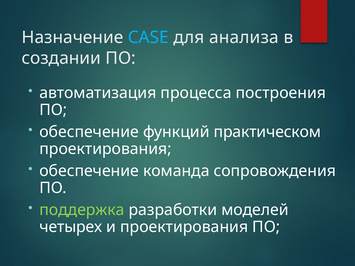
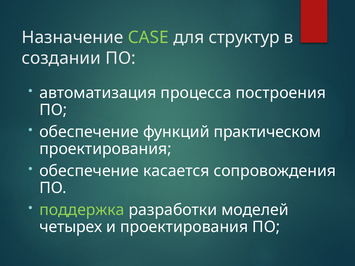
CASE colour: light blue -> light green
анализа: анализа -> структур
команда: команда -> касается
